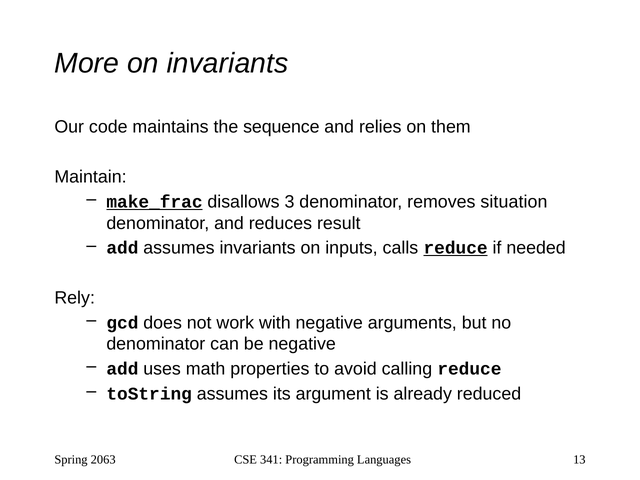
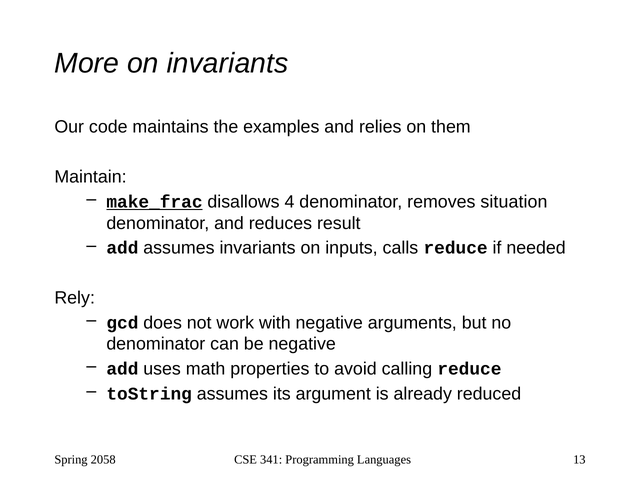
sequence: sequence -> examples
3: 3 -> 4
reduce at (456, 248) underline: present -> none
2063: 2063 -> 2058
